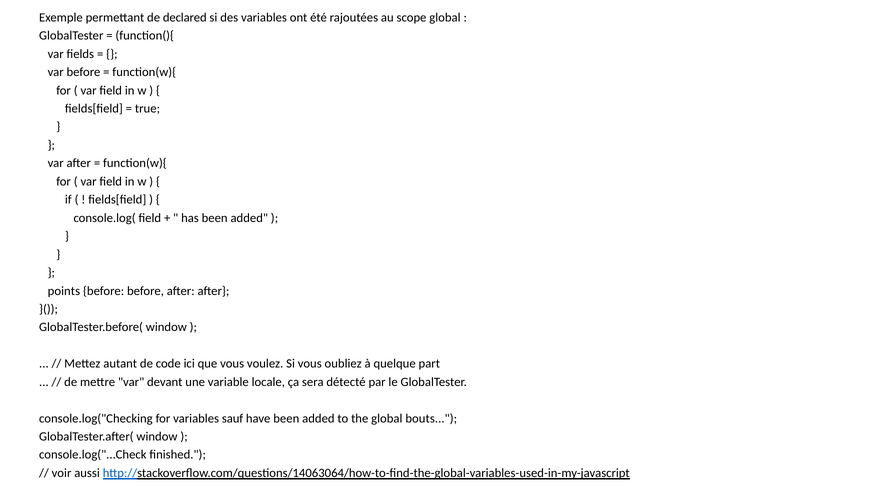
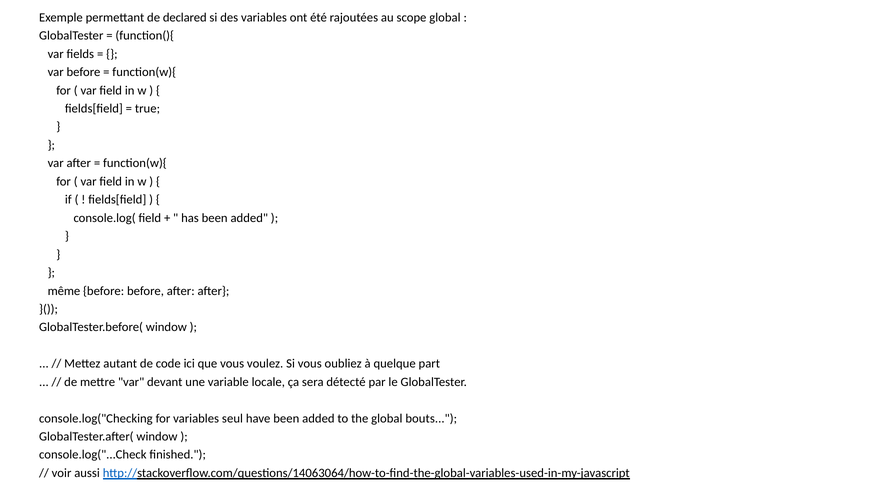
points: points -> même
sauf: sauf -> seul
